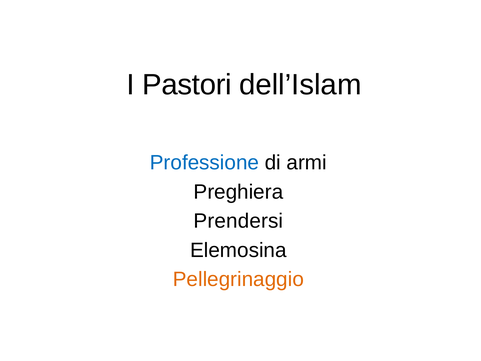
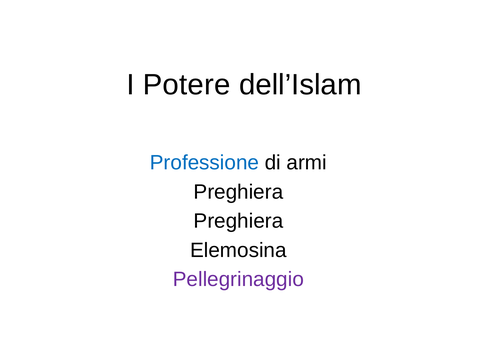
Pastori: Pastori -> Potere
Prendersi at (238, 221): Prendersi -> Preghiera
Pellegrinaggio colour: orange -> purple
